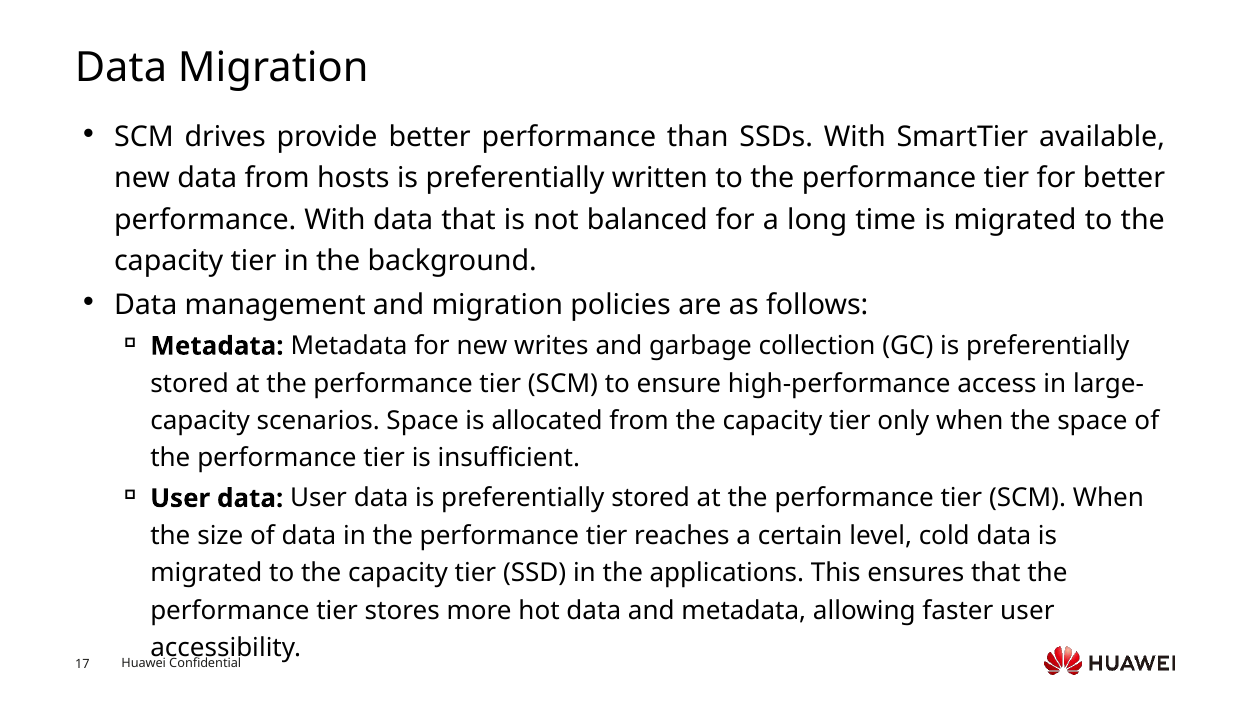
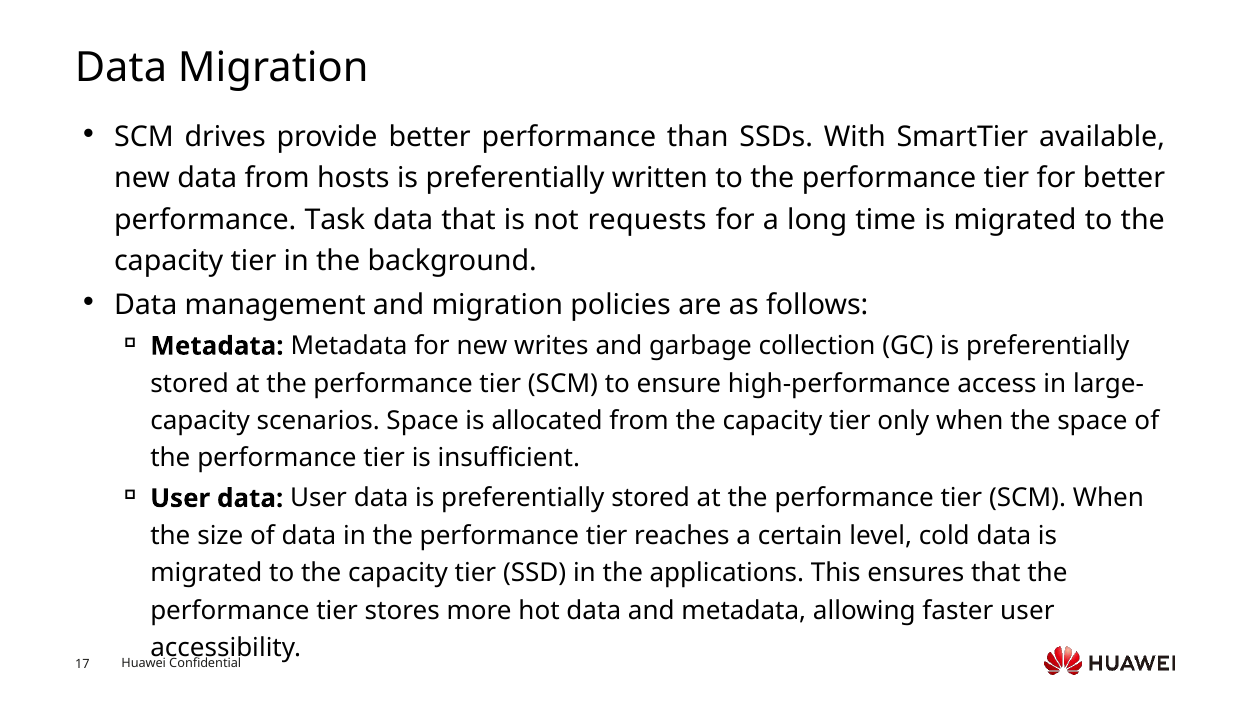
performance With: With -> Task
balanced: balanced -> requests
